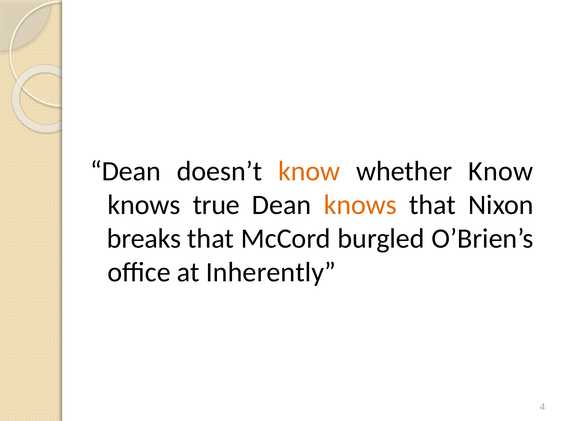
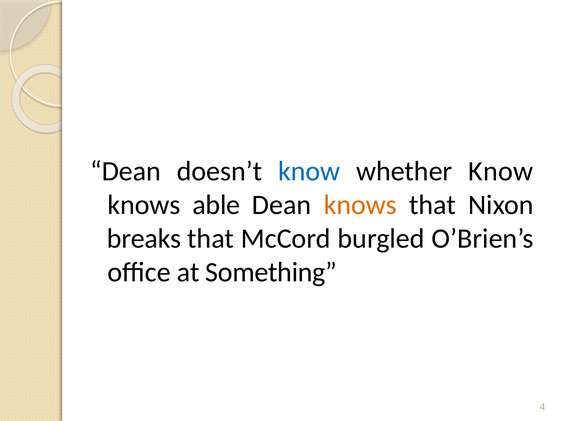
know at (309, 171) colour: orange -> blue
true: true -> able
Inherently: Inherently -> Something
